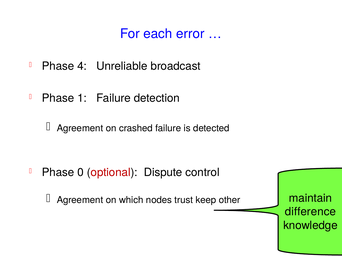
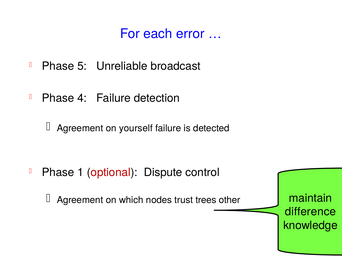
4: 4 -> 5
1: 1 -> 4
crashed: crashed -> yourself
0: 0 -> 1
keep: keep -> trees
